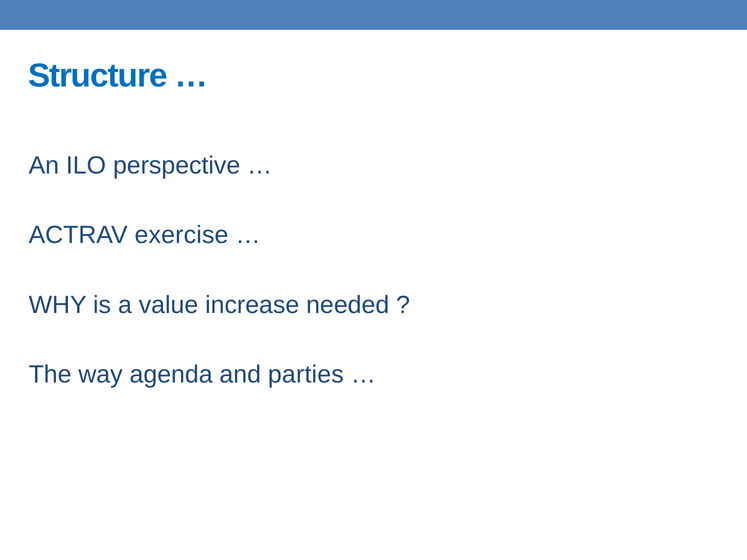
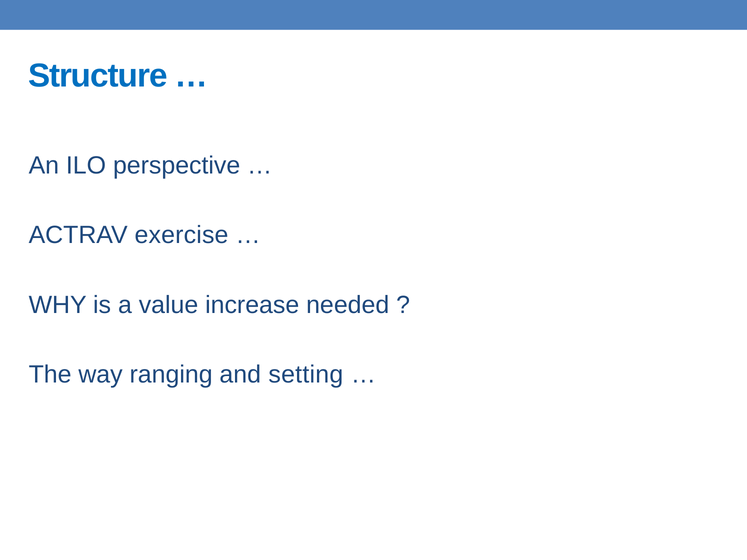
agenda: agenda -> ranging
parties: parties -> setting
